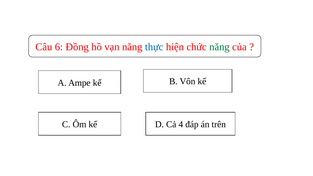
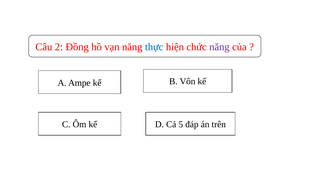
6: 6 -> 2
năng at (219, 47) colour: green -> purple
4: 4 -> 5
